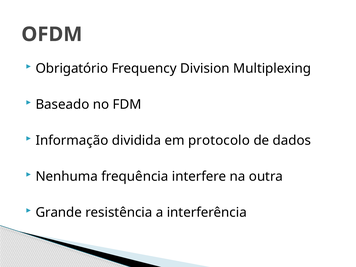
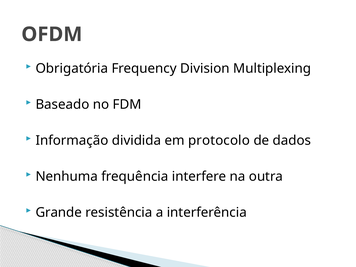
Obrigatório: Obrigatório -> Obrigatória
